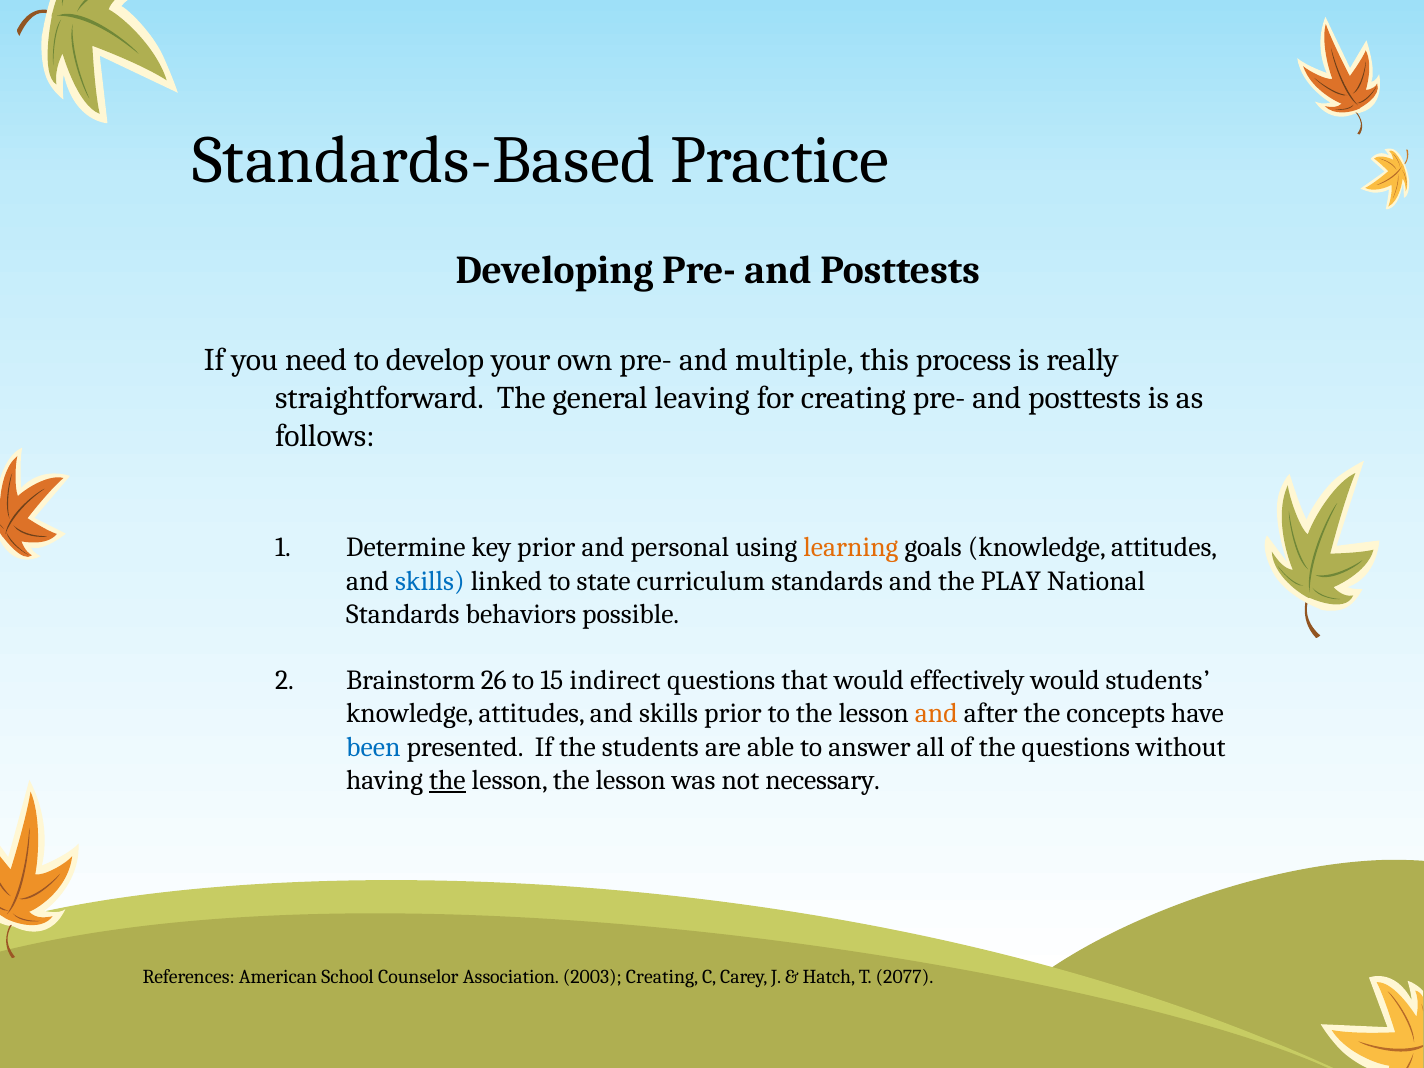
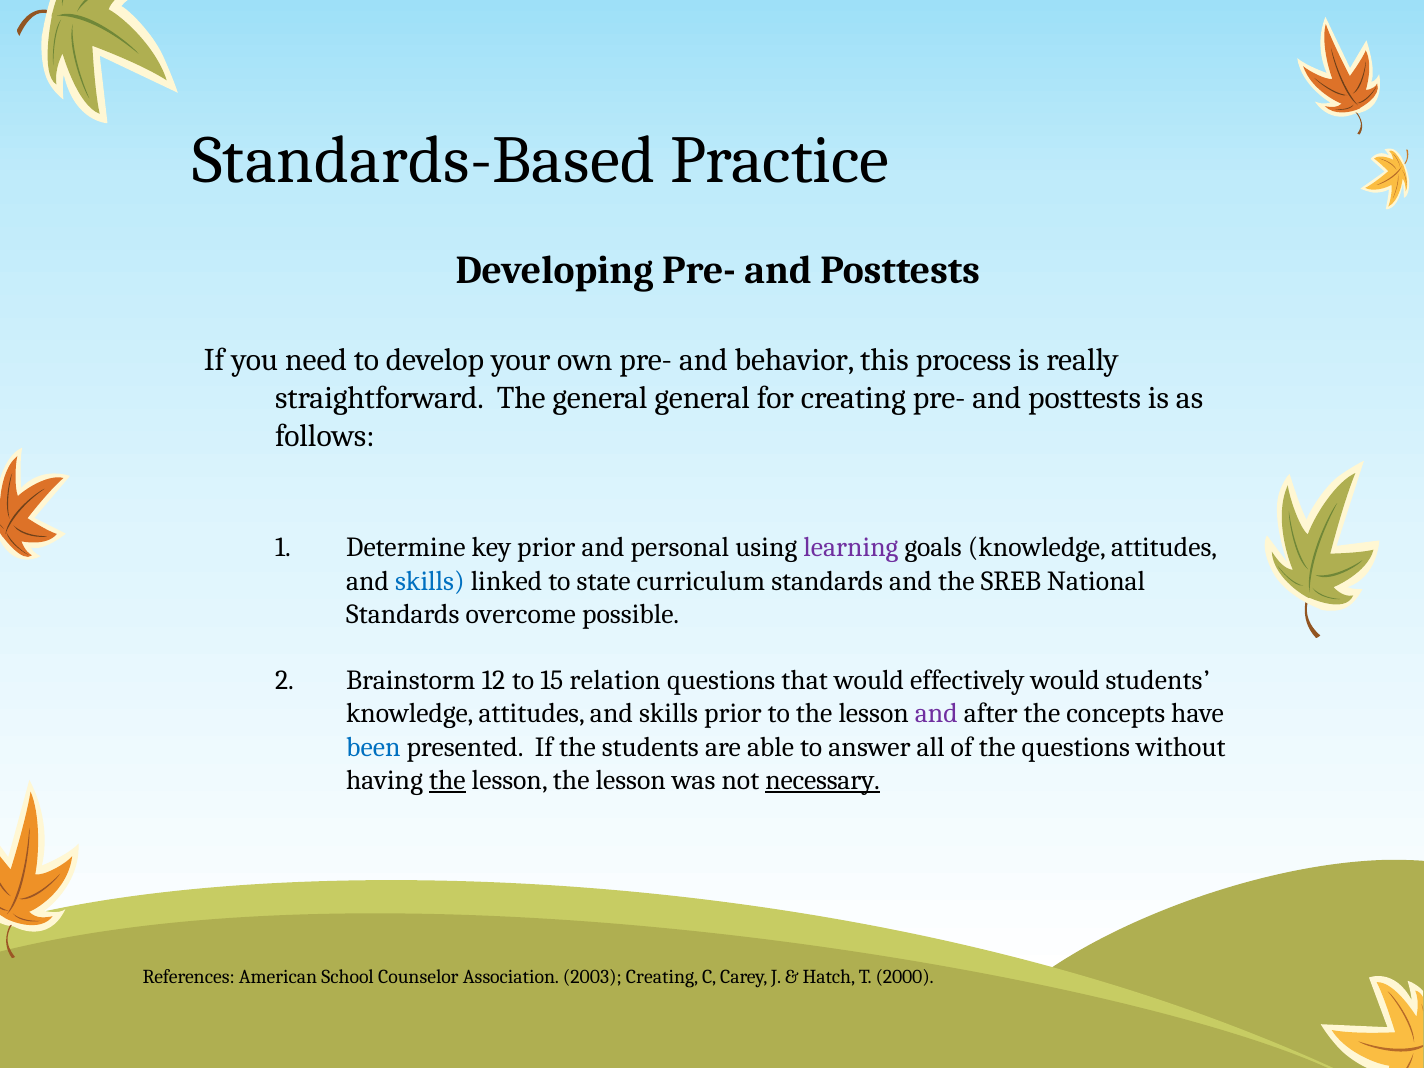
multiple: multiple -> behavior
general leaving: leaving -> general
learning colour: orange -> purple
PLAY: PLAY -> SREB
behaviors: behaviors -> overcome
26: 26 -> 12
indirect: indirect -> relation
and at (936, 714) colour: orange -> purple
necessary underline: none -> present
2077: 2077 -> 2000
